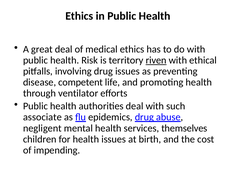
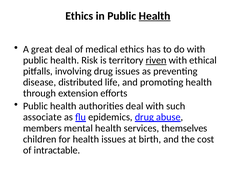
Health at (155, 16) underline: none -> present
competent: competent -> distributed
ventilator: ventilator -> extension
negligent: negligent -> members
impending: impending -> intractable
